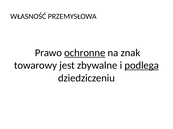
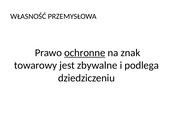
podlega underline: present -> none
